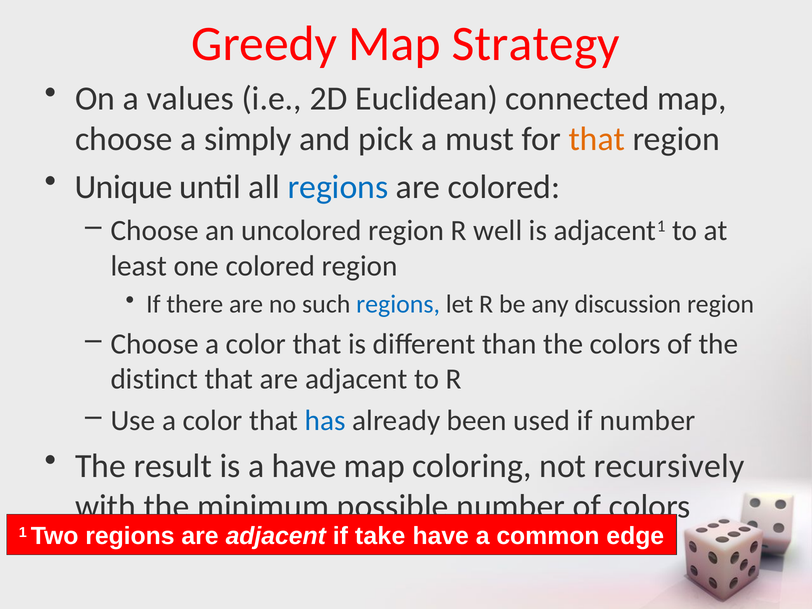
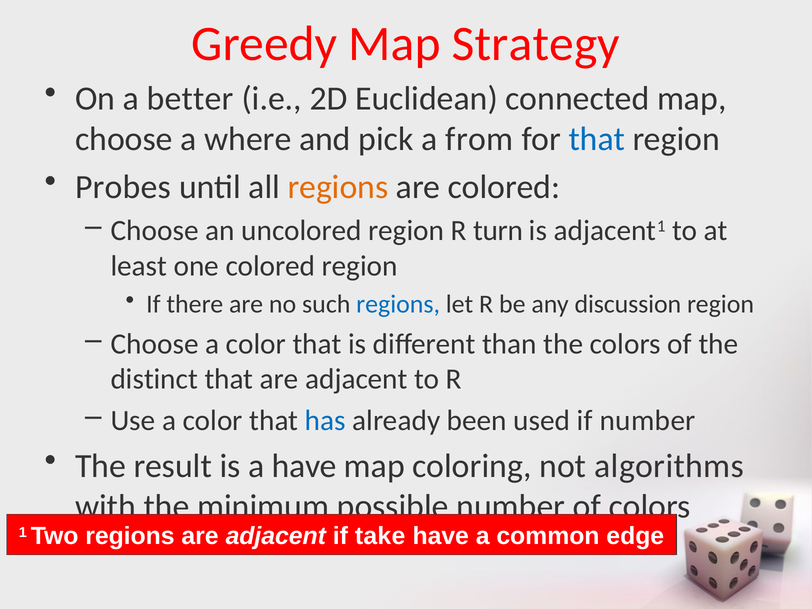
values: values -> better
simply: simply -> where
must: must -> from
that at (597, 139) colour: orange -> blue
Unique: Unique -> Probes
regions at (338, 187) colour: blue -> orange
well: well -> turn
recursively: recursively -> algorithms
